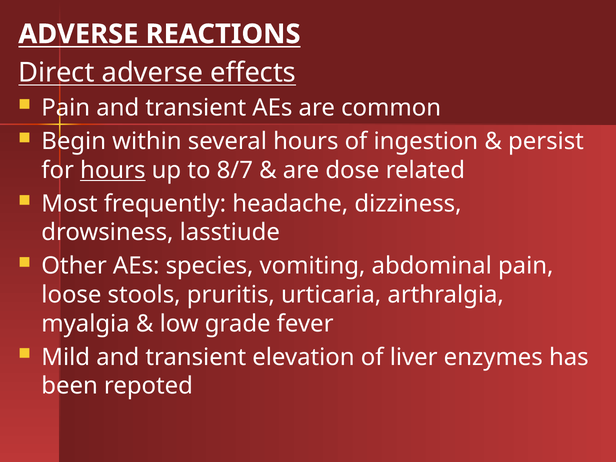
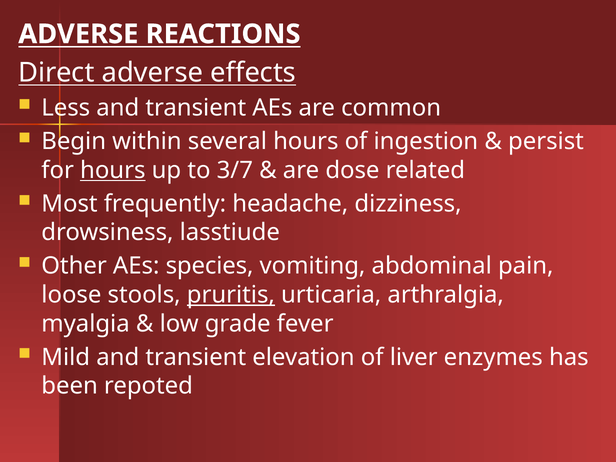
Pain at (66, 108): Pain -> Less
8/7: 8/7 -> 3/7
pruritis underline: none -> present
